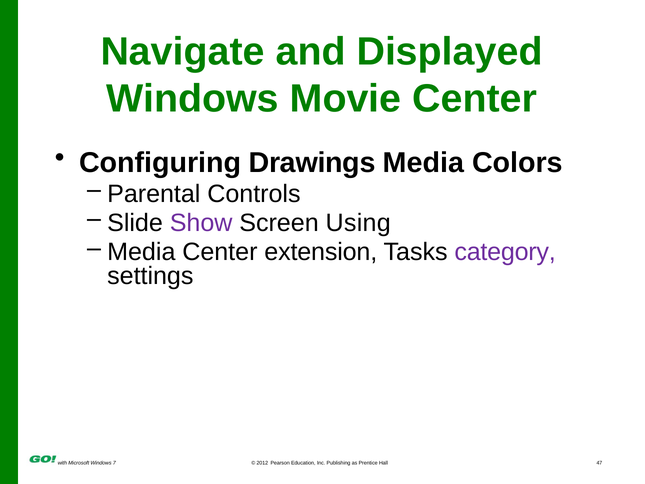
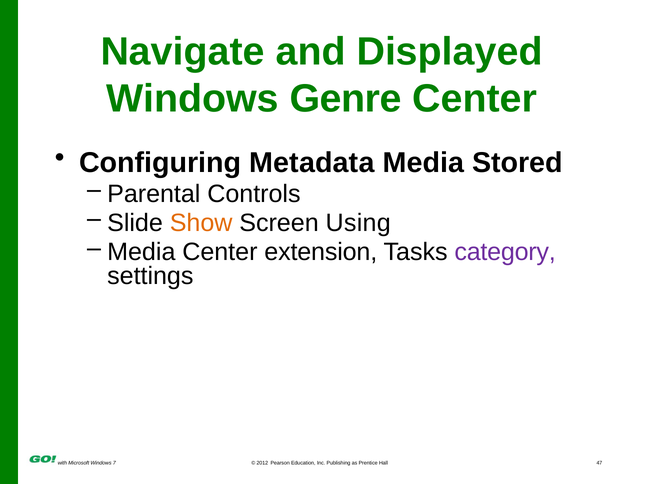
Movie: Movie -> Genre
Drawings: Drawings -> Metadata
Colors: Colors -> Stored
Show colour: purple -> orange
